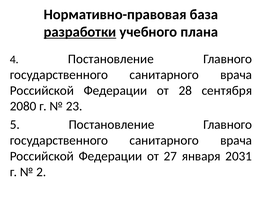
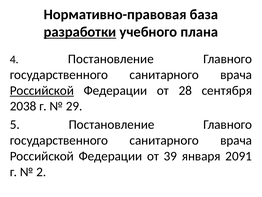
Российской at (42, 90) underline: none -> present
2080: 2080 -> 2038
23: 23 -> 29
27: 27 -> 39
2031: 2031 -> 2091
